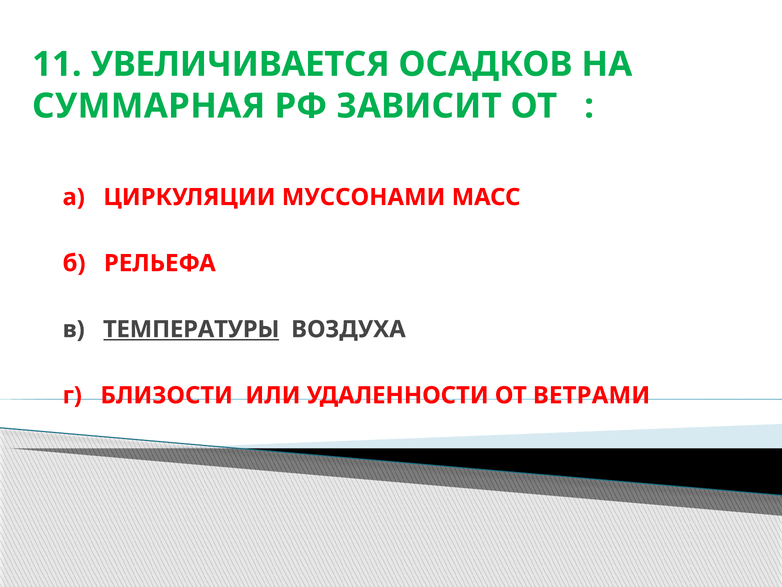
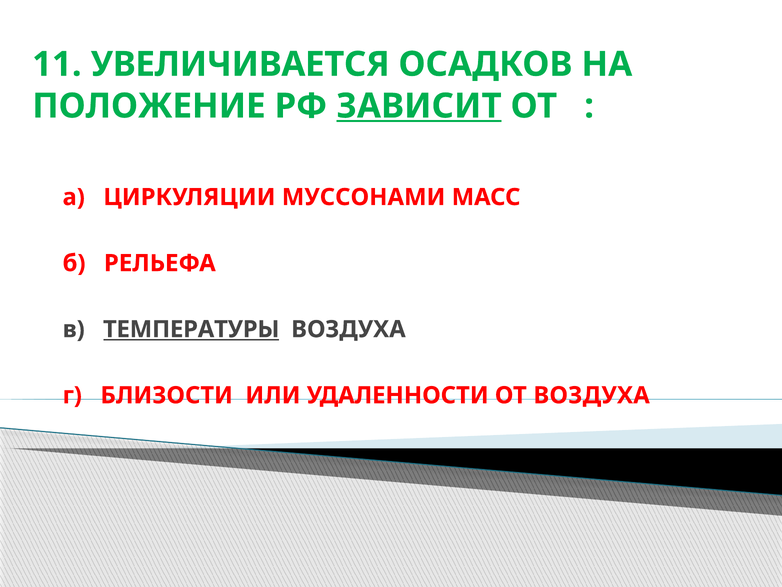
СУММАРНАЯ: СУММАРНАЯ -> ПОЛОЖЕНИЕ
ЗАВИСИТ underline: none -> present
ОТ ВЕТРАМИ: ВЕТРАМИ -> ВОЗДУХА
